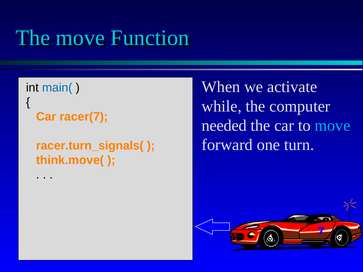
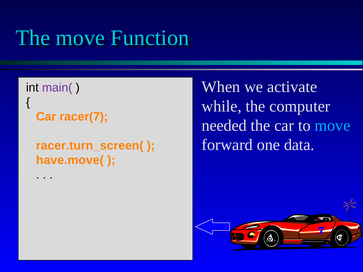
main( colour: blue -> purple
turn: turn -> data
racer.turn_signals(: racer.turn_signals( -> racer.turn_screen(
think.move(: think.move( -> have.move(
